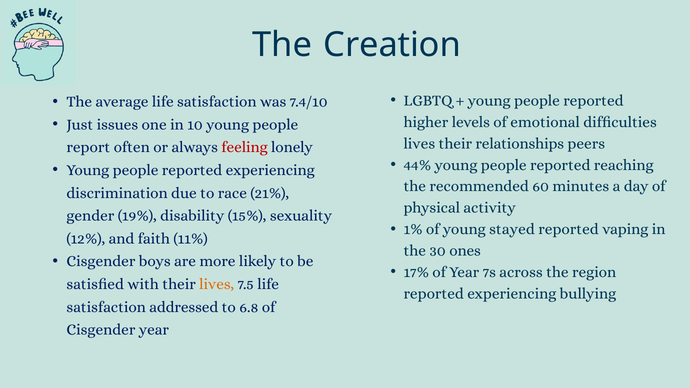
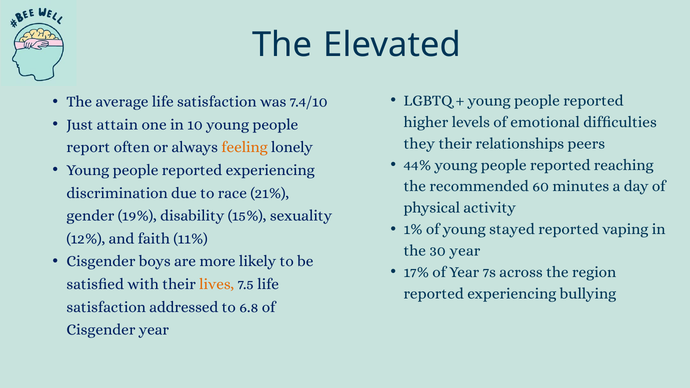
Creation: Creation -> Elevated
issues: issues -> attain
lives at (419, 144): lives -> they
feeling colour: red -> orange
30 ones: ones -> year
